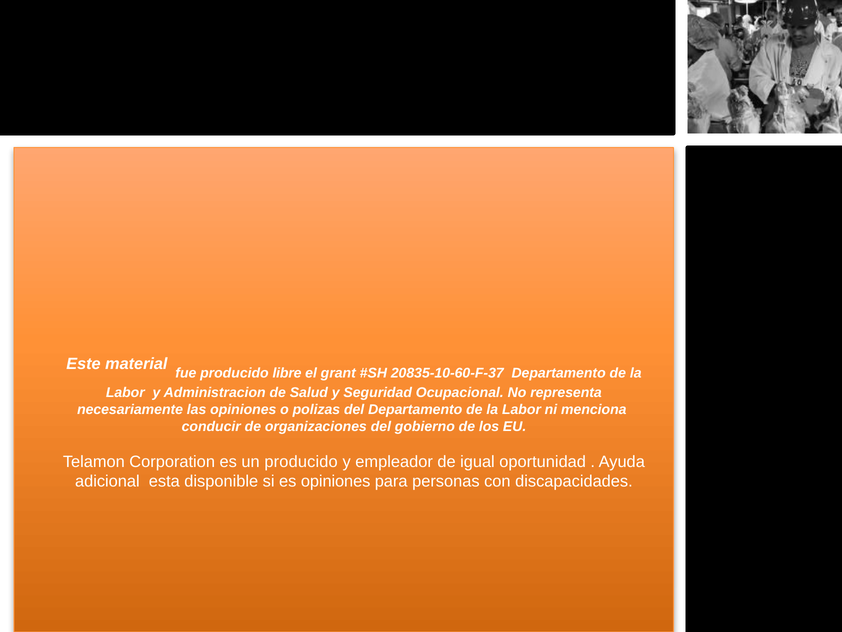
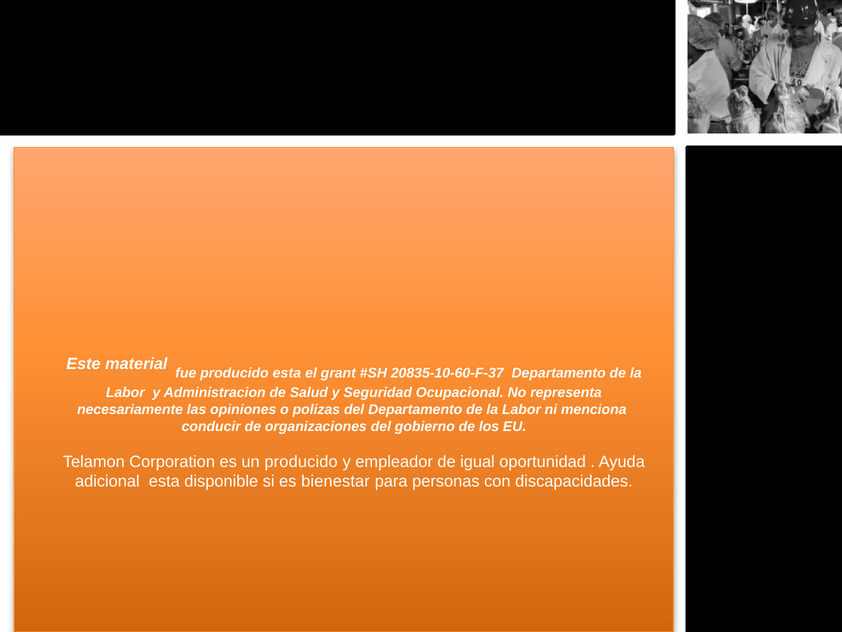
producido libre: libre -> esta
es opiniones: opiniones -> bienestar
